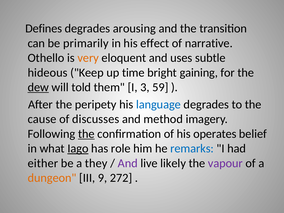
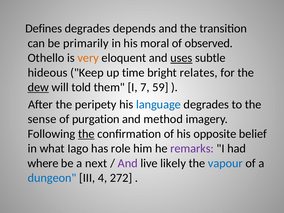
arousing: arousing -> depends
effect: effect -> moral
narrative: narrative -> observed
uses underline: none -> present
gaining: gaining -> relates
3: 3 -> 7
cause: cause -> sense
discusses: discusses -> purgation
operates: operates -> opposite
Iago underline: present -> none
remarks colour: blue -> purple
either: either -> where
they: they -> next
vapour colour: purple -> blue
dungeon colour: orange -> blue
9: 9 -> 4
